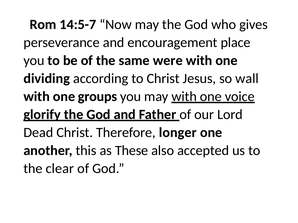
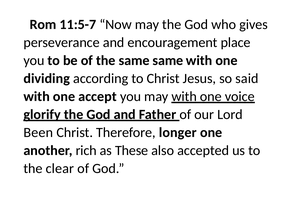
14:5-7: 14:5-7 -> 11:5-7
same were: were -> same
wall: wall -> said
groups: groups -> accept
Dead: Dead -> Been
this: this -> rich
